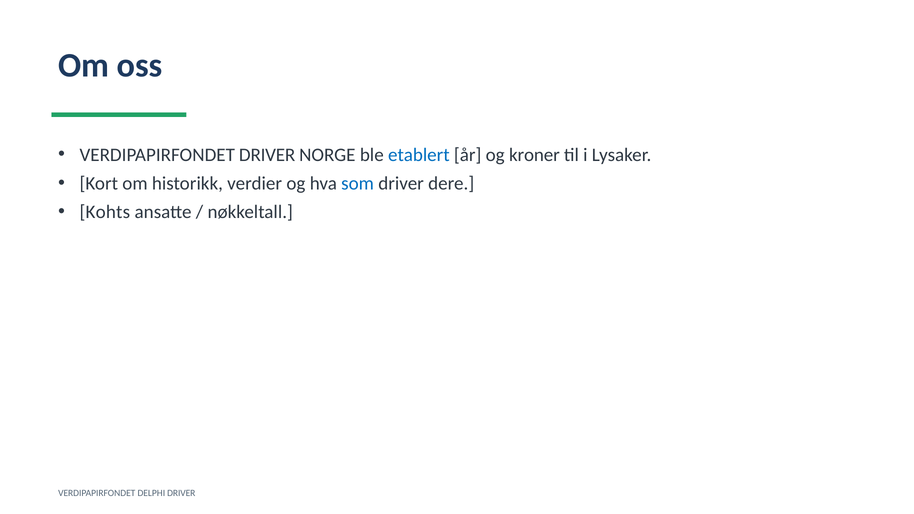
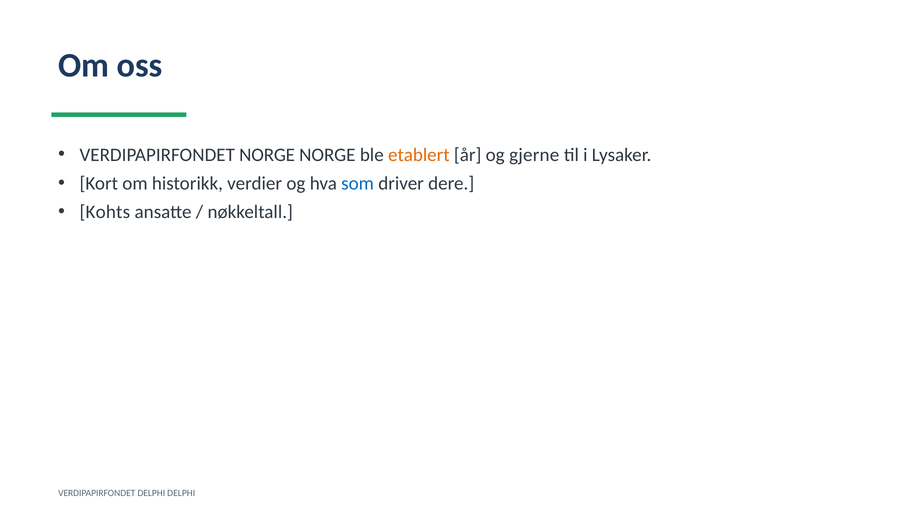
VERDIPAPIRFONDET DRIVER: DRIVER -> NORGE
etablert colour: blue -> orange
kroner: kroner -> gjerne
DELPHI DRIVER: DRIVER -> DELPHI
